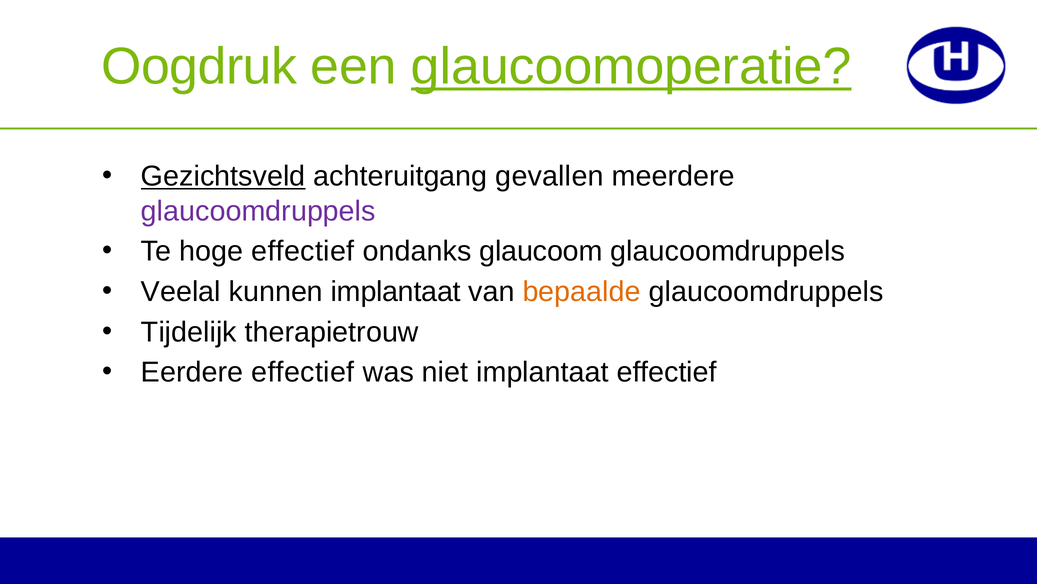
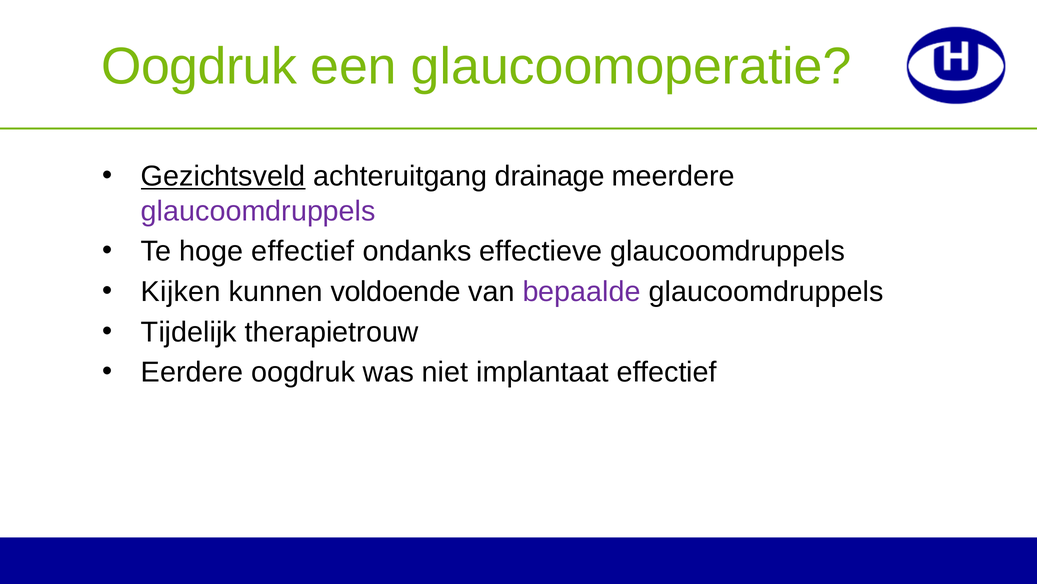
glaucoomoperatie underline: present -> none
gevallen: gevallen -> drainage
glaucoom: glaucoom -> effectieve
Veelal: Veelal -> Kijken
kunnen implantaat: implantaat -> voldoende
bepaalde colour: orange -> purple
Eerdere effectief: effectief -> oogdruk
